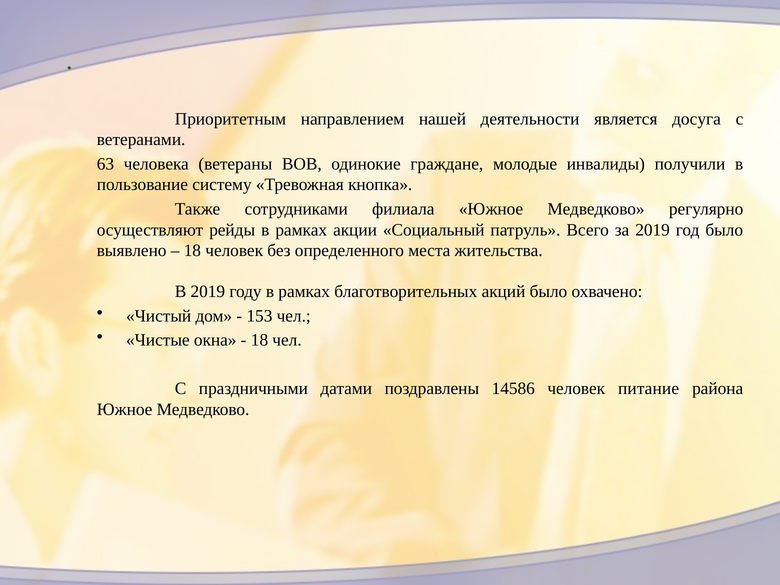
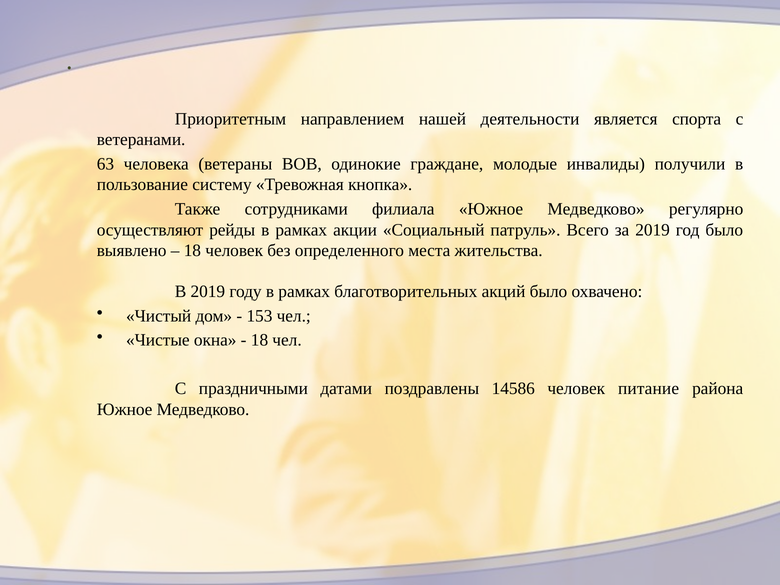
досуга: досуга -> спорта
